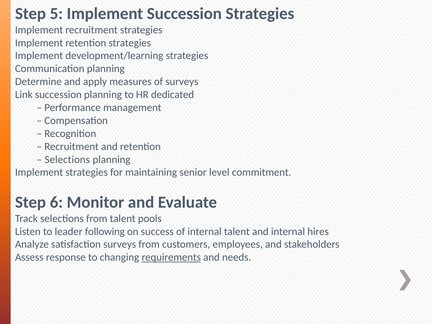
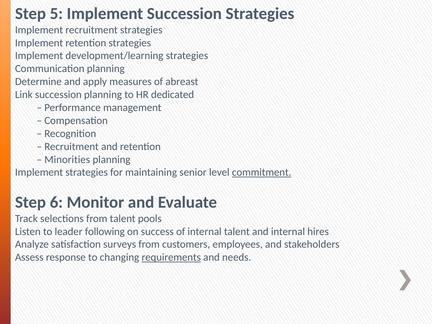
of surveys: surveys -> abreast
Selections at (67, 159): Selections -> Minorities
commitment underline: none -> present
